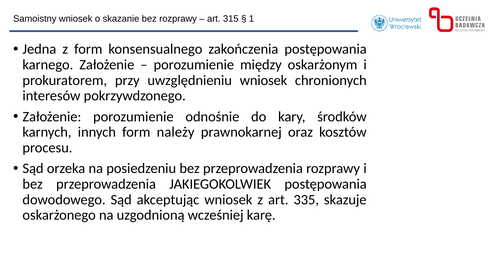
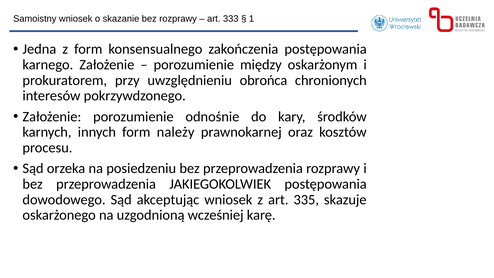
315: 315 -> 333
uwzględnieniu wniosek: wniosek -> obrońca
